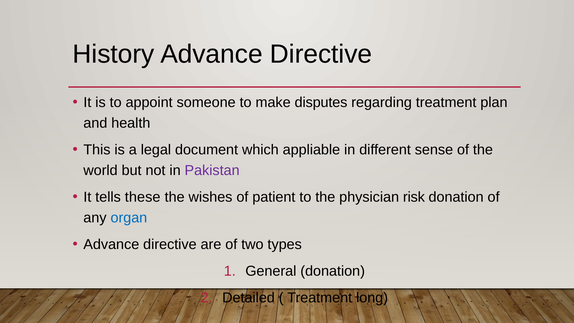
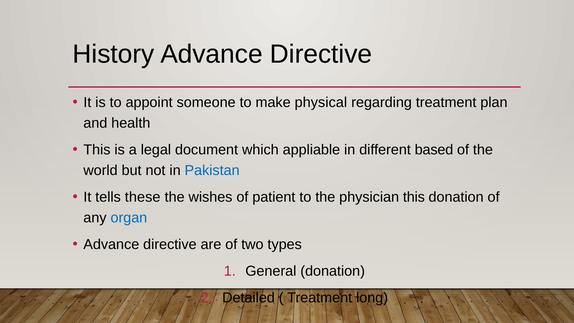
disputes: disputes -> physical
sense: sense -> based
Pakistan colour: purple -> blue
physician risk: risk -> this
